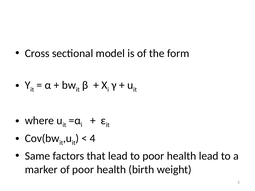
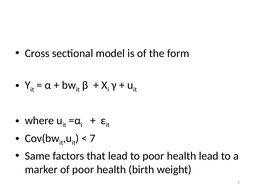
4: 4 -> 7
